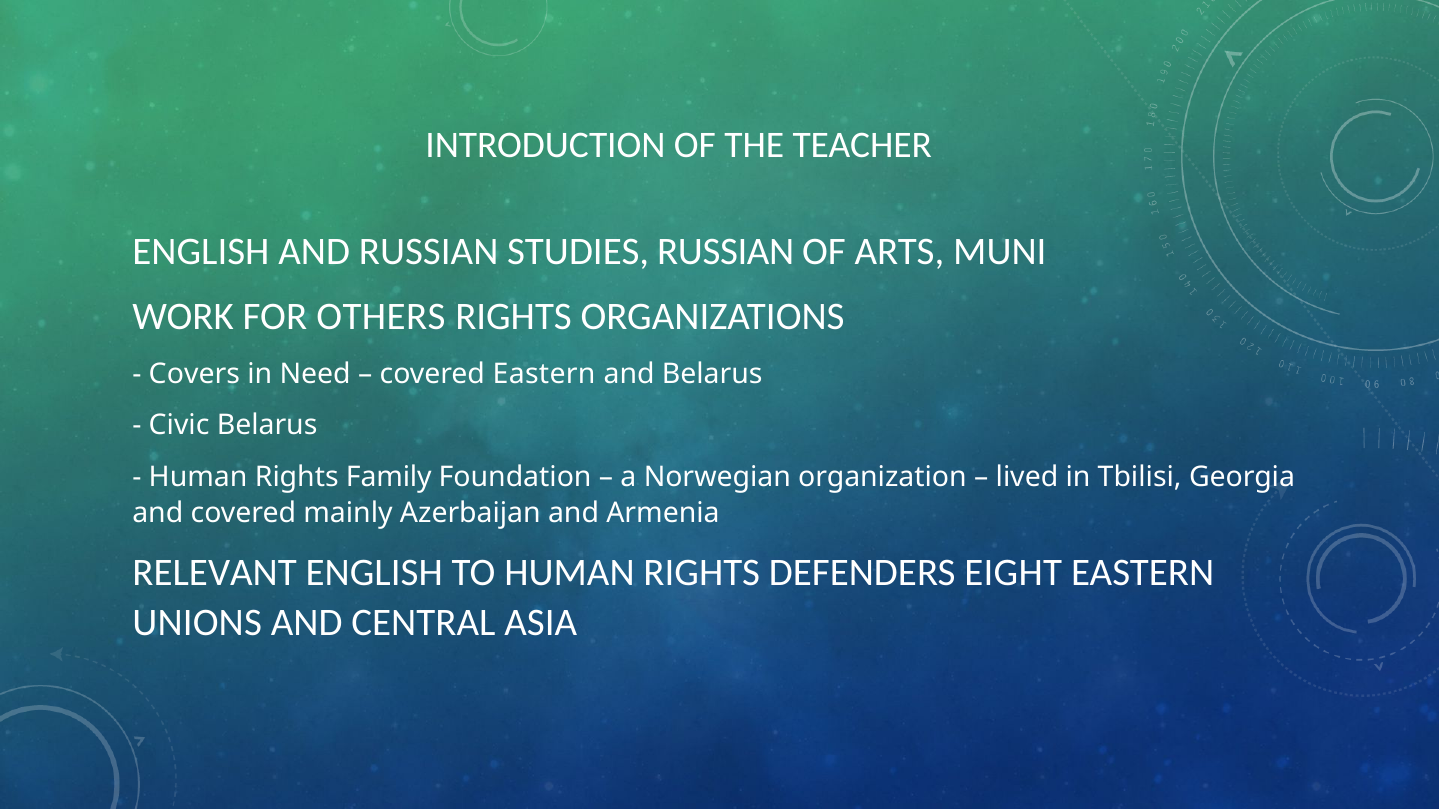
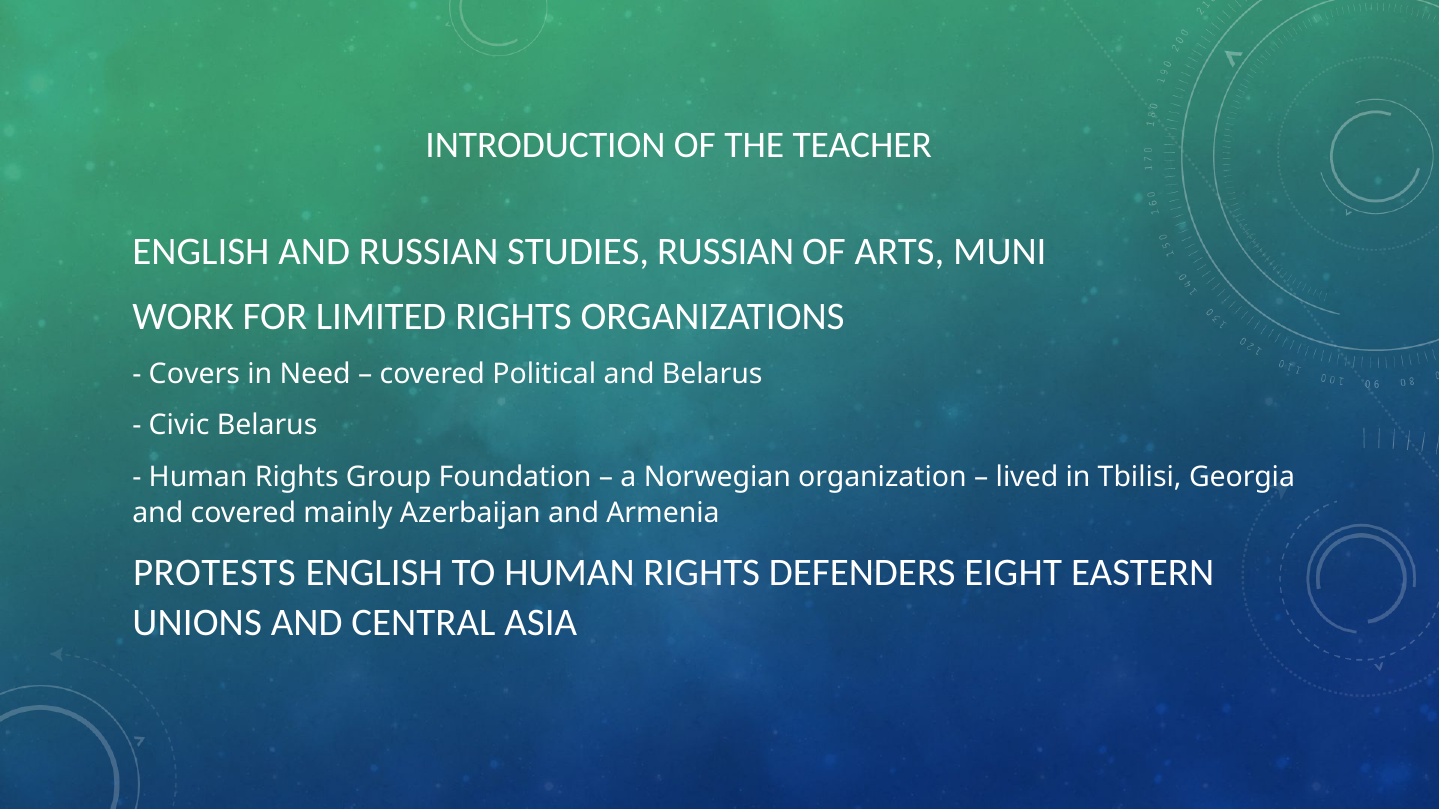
OTHERS: OTHERS -> LIMITED
covered Eastern: Eastern -> Political
Family: Family -> Group
RELEVANT: RELEVANT -> PROTESTS
